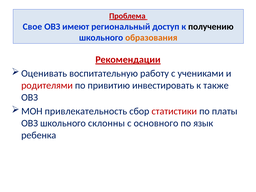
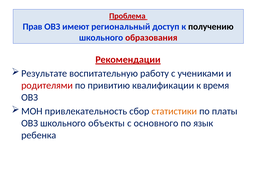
Свое: Свое -> Прав
образования colour: orange -> red
Оценивать: Оценивать -> Результате
инвестировать: инвестировать -> квалификации
также: также -> время
статистики colour: red -> orange
склонны: склонны -> объекты
